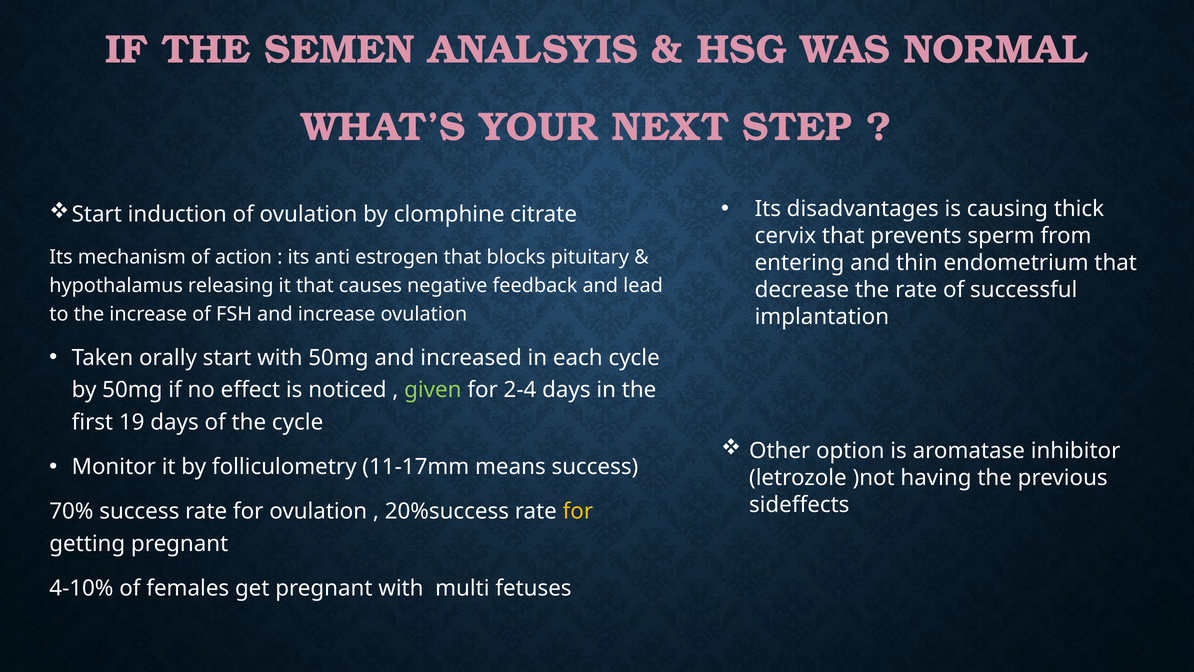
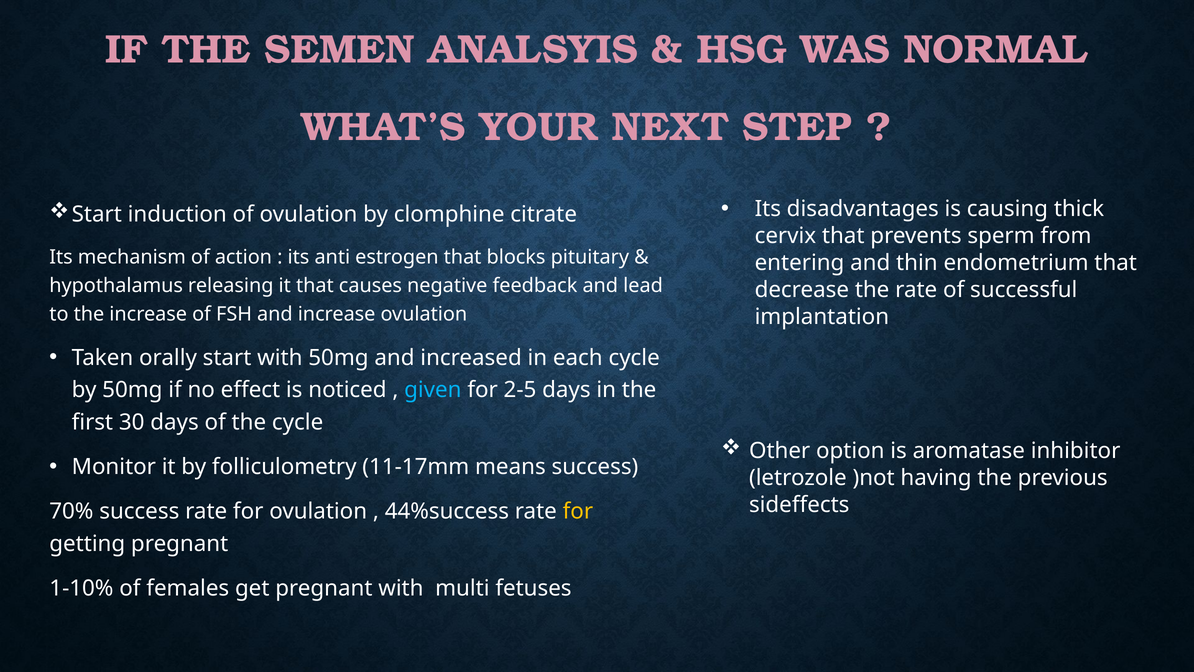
given colour: light green -> light blue
2-4: 2-4 -> 2-5
19: 19 -> 30
20%success: 20%success -> 44%success
4-10%: 4-10% -> 1-10%
